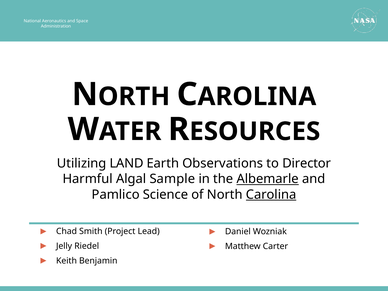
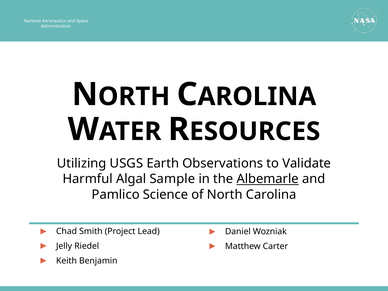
LAND: LAND -> USGS
Director: Director -> Validate
Carolina underline: present -> none
